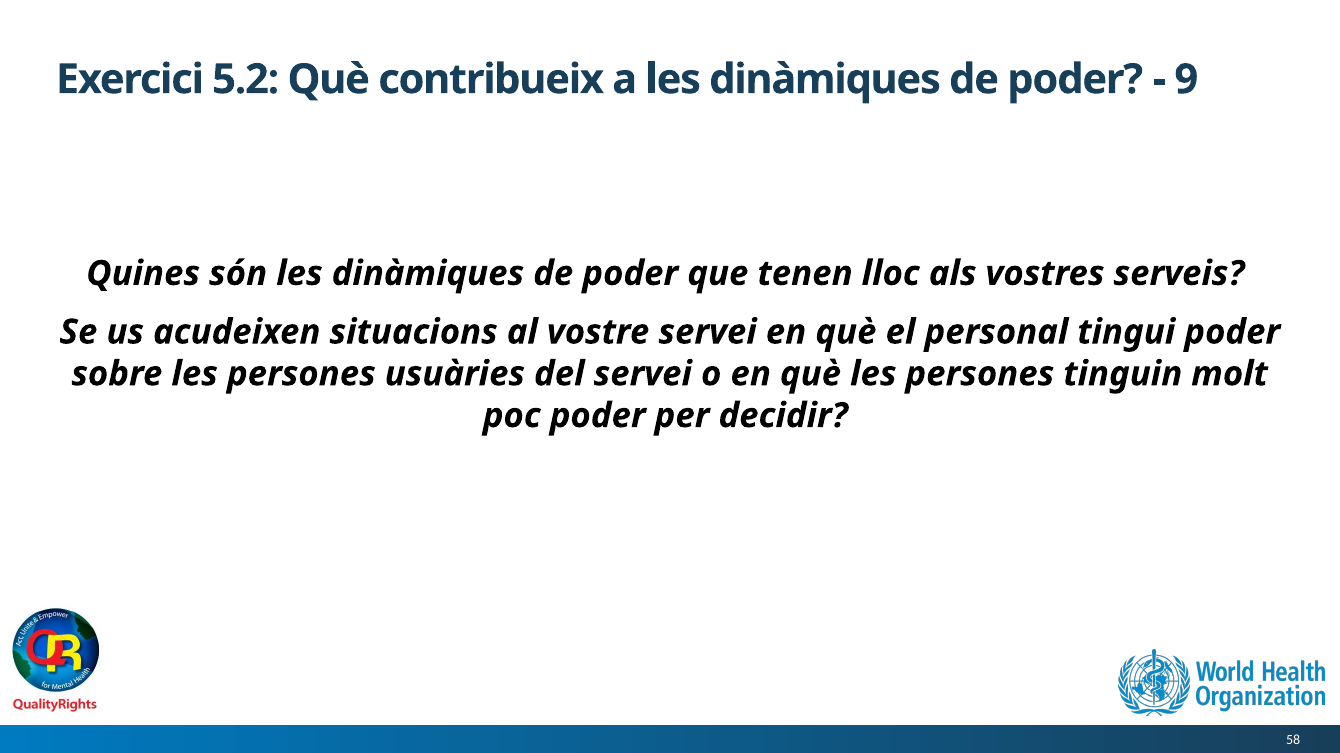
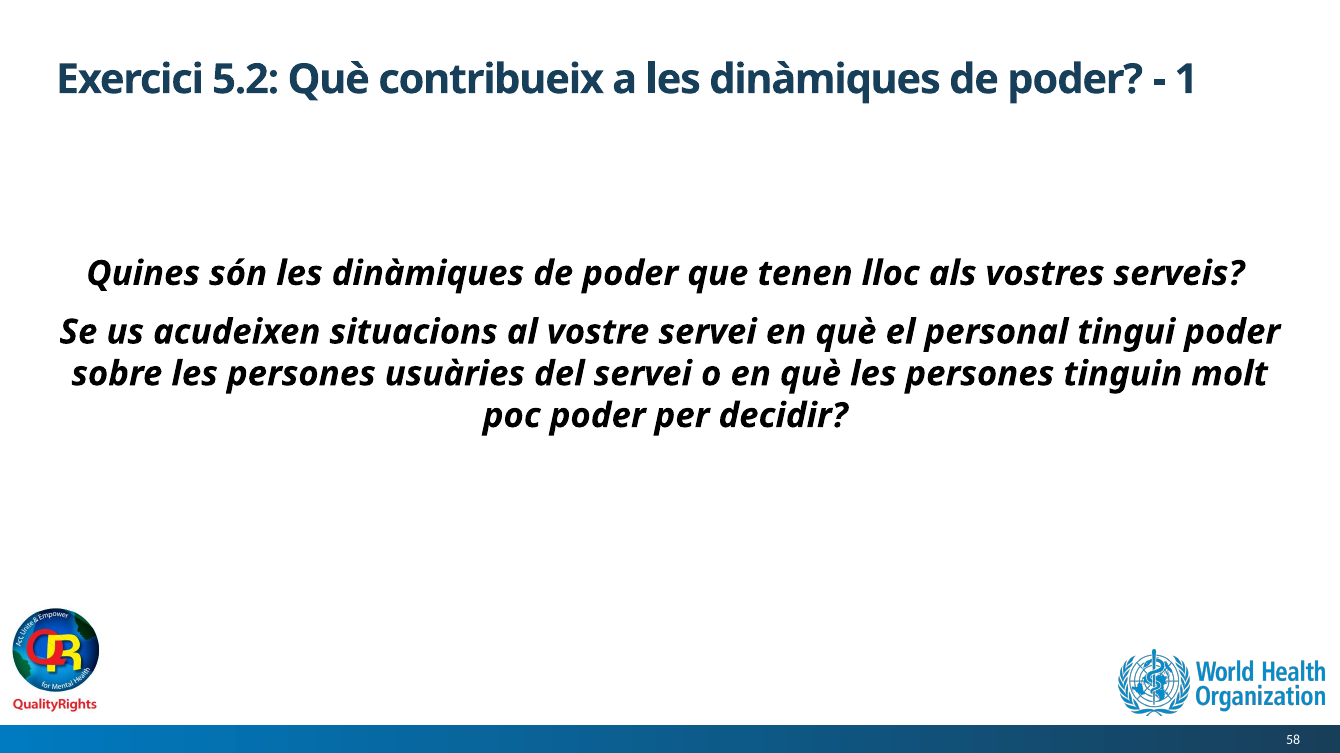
9: 9 -> 1
